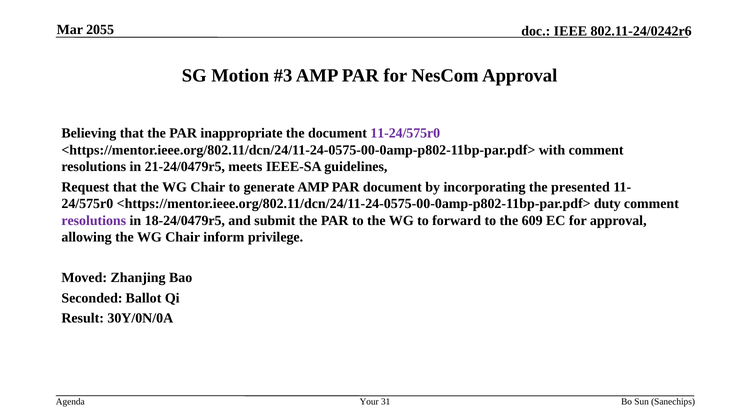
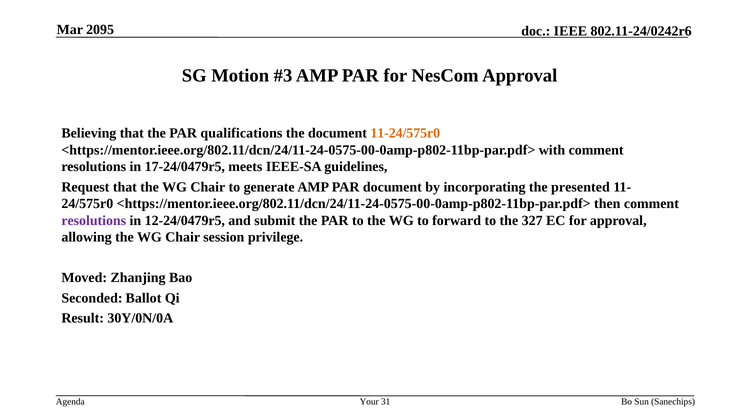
2055: 2055 -> 2095
inappropriate: inappropriate -> qualifications
11-24/575r0 colour: purple -> orange
21-24/0479r5: 21-24/0479r5 -> 17-24/0479r5
duty: duty -> then
18-24/0479r5: 18-24/0479r5 -> 12-24/0479r5
609: 609 -> 327
inform: inform -> session
